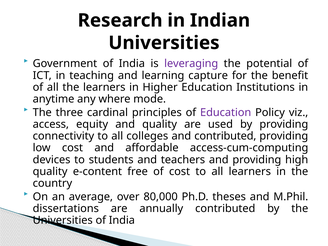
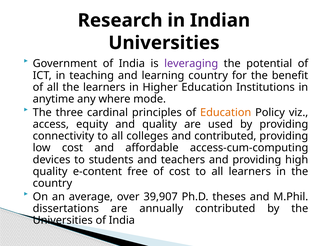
learning capture: capture -> country
Education at (226, 112) colour: purple -> orange
80,000: 80,000 -> 39,907
